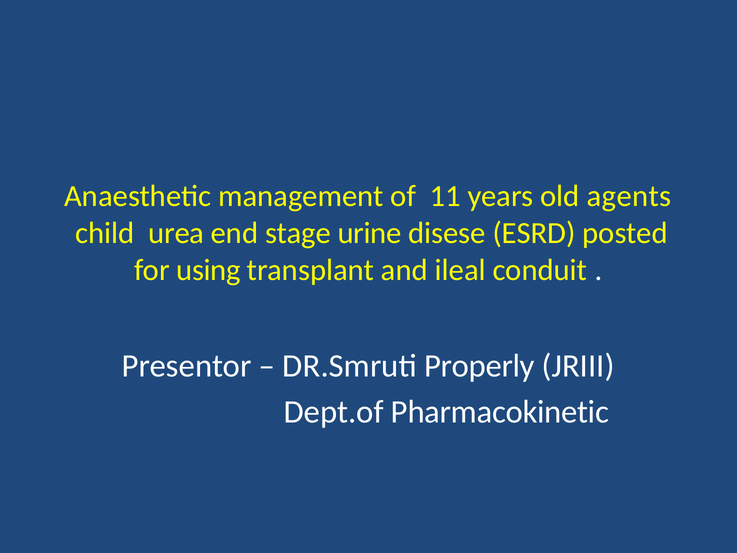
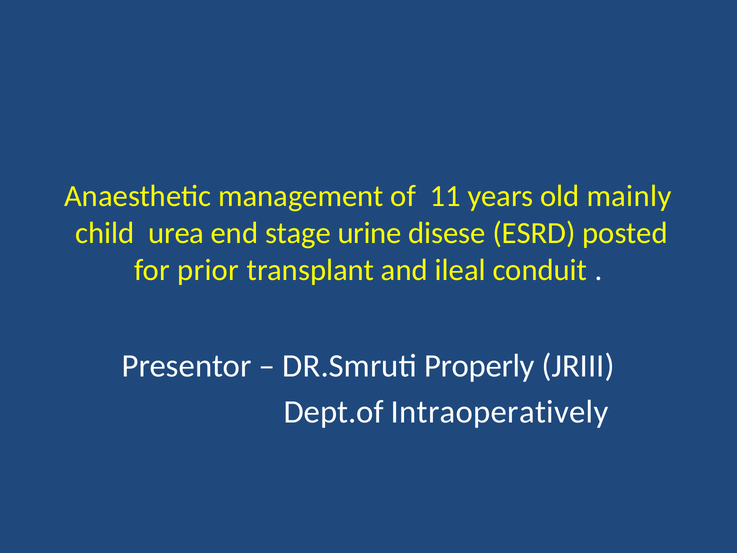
agents: agents -> mainly
using: using -> prior
Pharmacokinetic: Pharmacokinetic -> Intraoperatively
